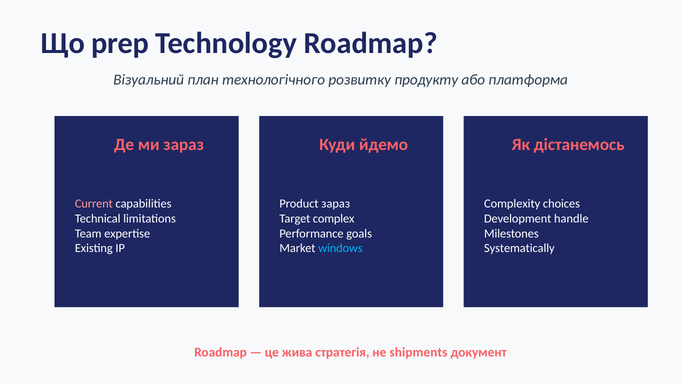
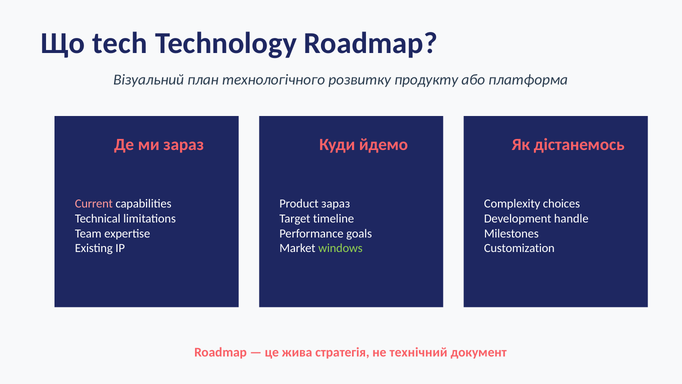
prep: prep -> tech
complex: complex -> timeline
windows colour: light blue -> light green
Systematically: Systematically -> Customization
shipments: shipments -> технічний
